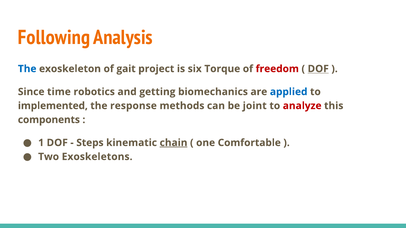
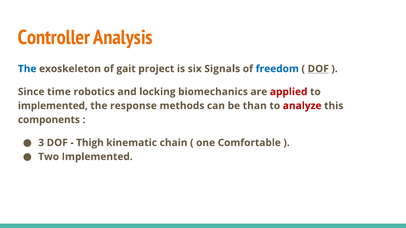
Following: Following -> Controller
Torque: Torque -> Signals
freedom colour: red -> blue
getting: getting -> locking
applied colour: blue -> red
joint: joint -> than
1: 1 -> 3
Steps: Steps -> Thigh
chain underline: present -> none
Two Exoskeletons: Exoskeletons -> Implemented
